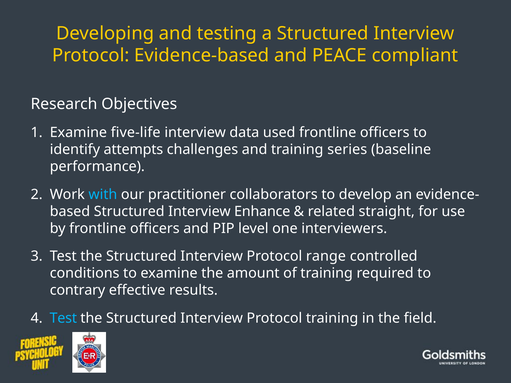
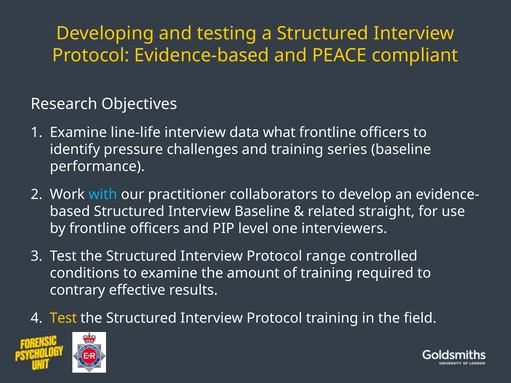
five-life: five-life -> line-life
used: used -> what
attempts: attempts -> pressure
Interview Enhance: Enhance -> Baseline
Test at (63, 318) colour: light blue -> yellow
